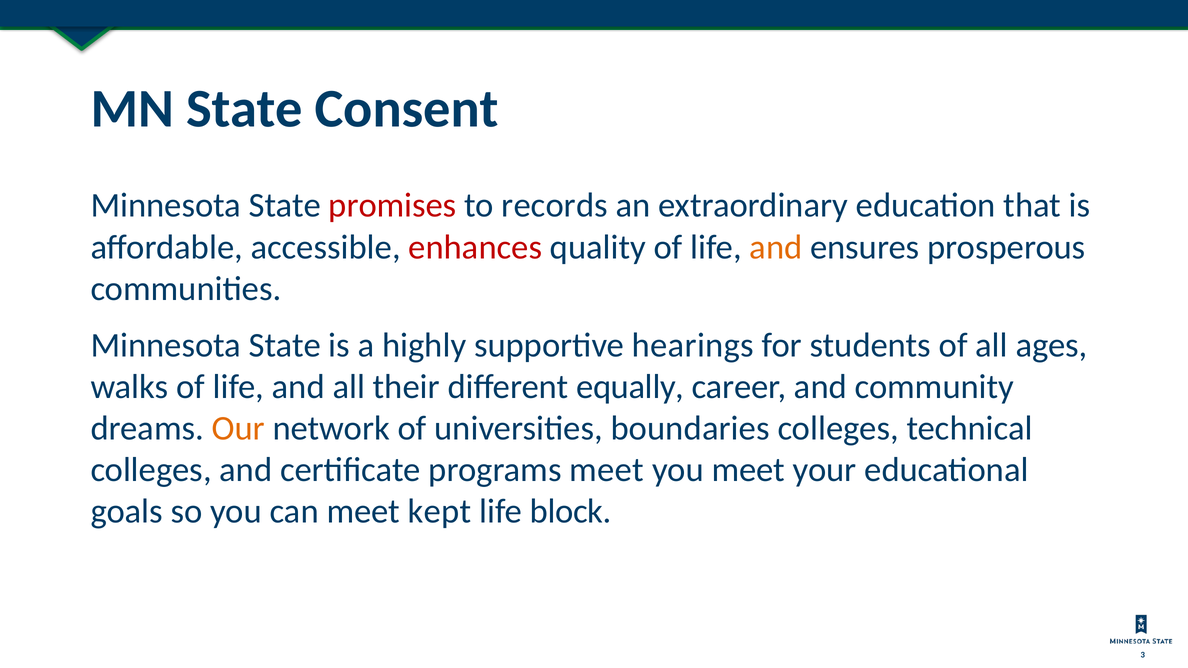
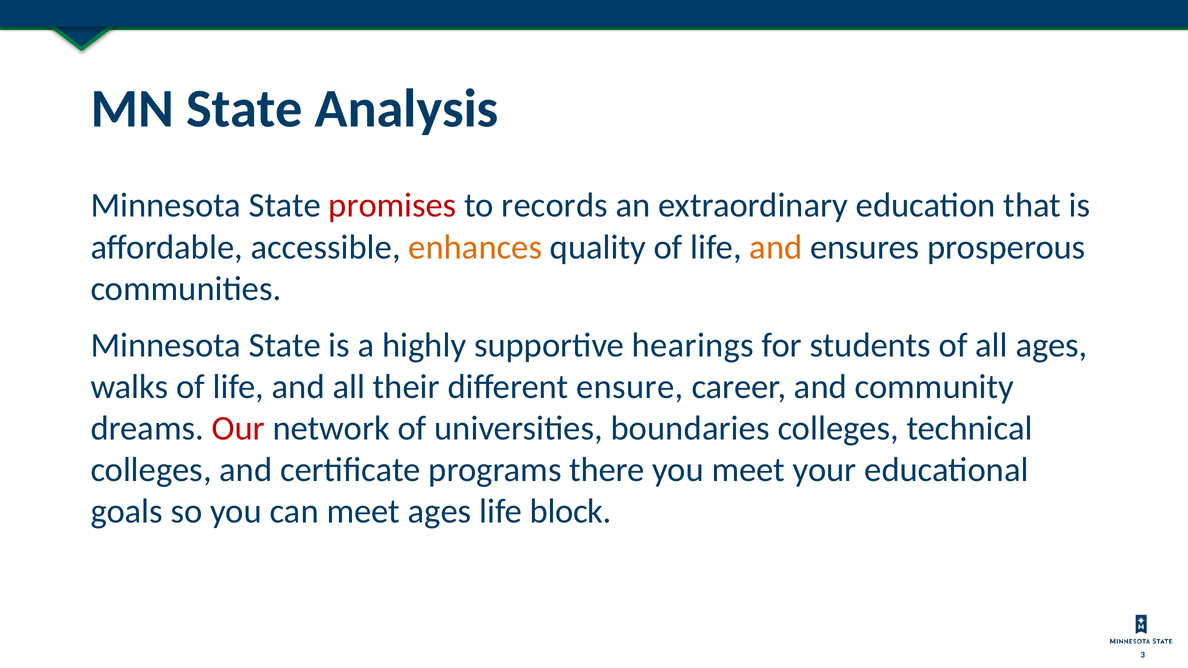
Consent: Consent -> Analysis
enhances colour: red -> orange
equally: equally -> ensure
Our colour: orange -> red
programs meet: meet -> there
meet kept: kept -> ages
